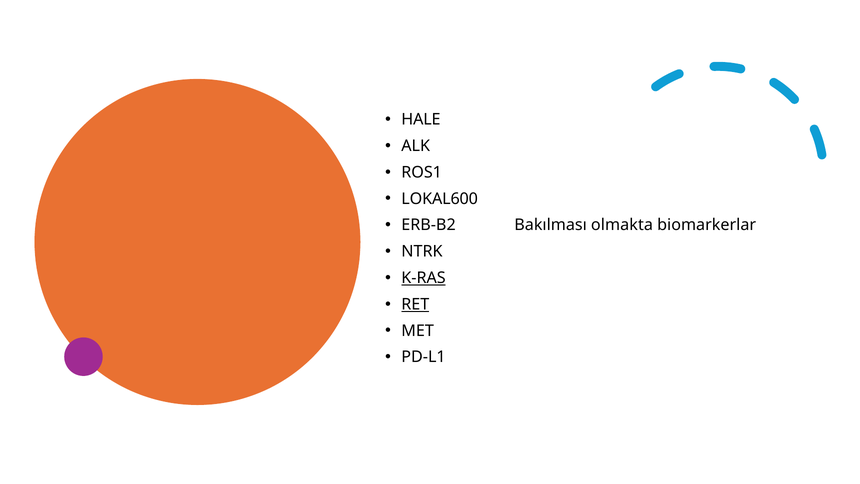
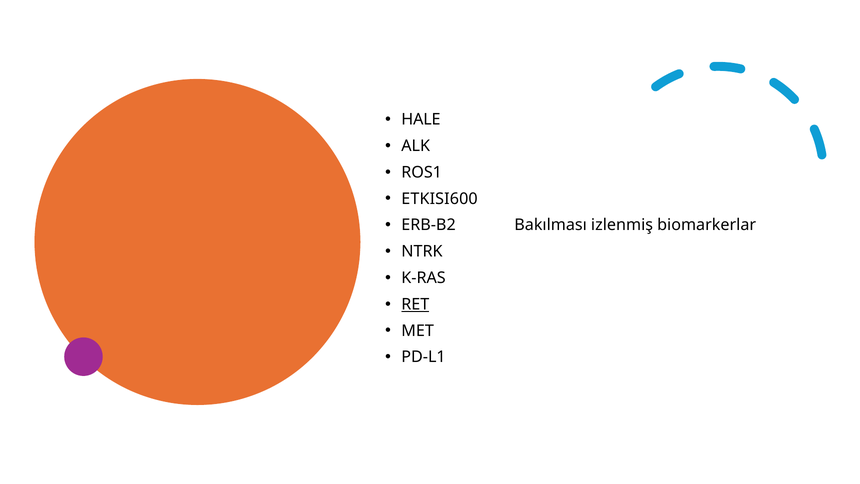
LOKAL600: LOKAL600 -> ETKISI600
olmakta: olmakta -> izlenmiş
K-RAS underline: present -> none
